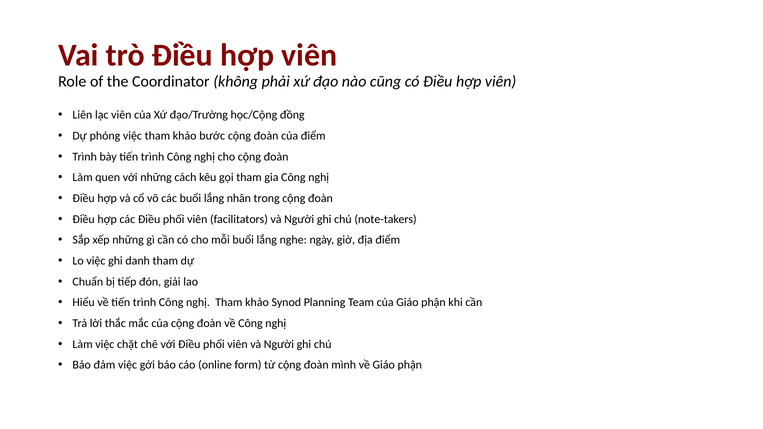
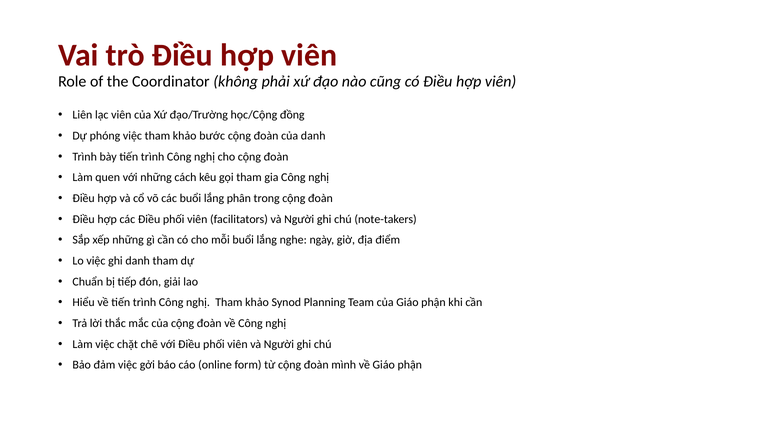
của điểm: điểm -> danh
nhân: nhân -> phân
